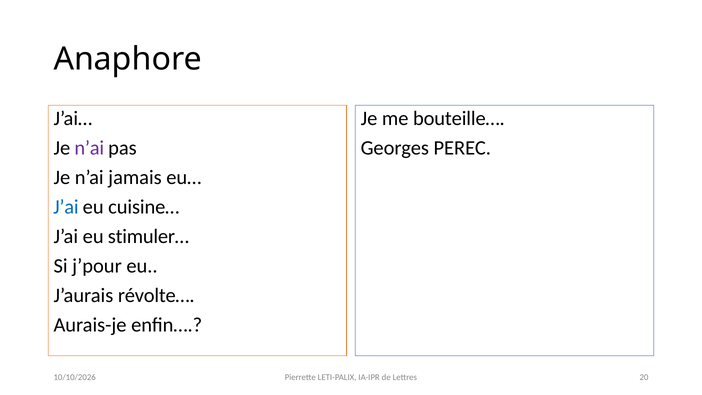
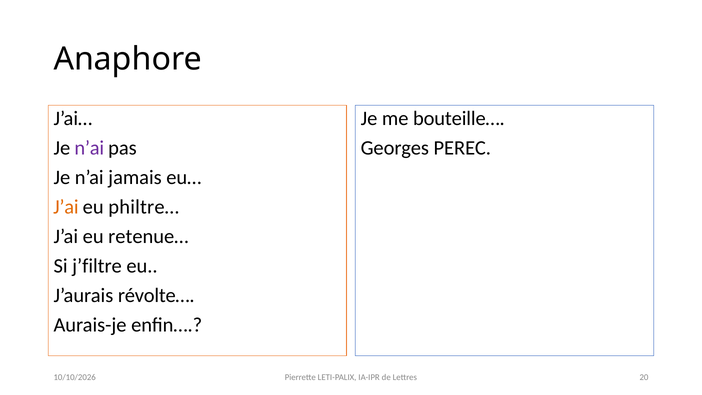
J’ai at (66, 207) colour: blue -> orange
cuisine…: cuisine… -> philtre…
stimuler…: stimuler… -> retenue…
j’pour: j’pour -> j’filtre
